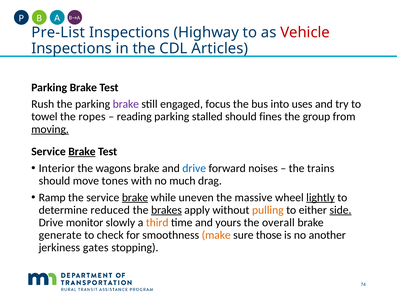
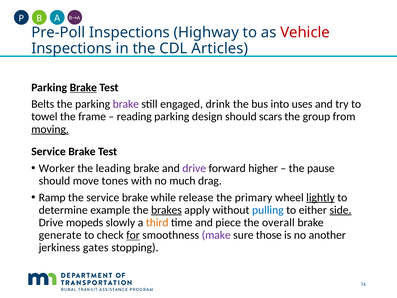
Pre-List: Pre-List -> Pre-Poll
Brake at (83, 87) underline: none -> present
Rush: Rush -> Belts
focus: focus -> drink
ropes: ropes -> frame
stalled: stalled -> design
fines: fines -> scars
Brake at (82, 152) underline: present -> none
Interior: Interior -> Worker
wagons: wagons -> leading
drive at (194, 168) colour: blue -> purple
noises: noises -> higher
trains: trains -> pause
brake at (135, 197) underline: present -> none
uneven: uneven -> release
massive: massive -> primary
reduced: reduced -> example
pulling colour: orange -> blue
monitor: monitor -> mopeds
yours: yours -> piece
for underline: none -> present
make colour: orange -> purple
